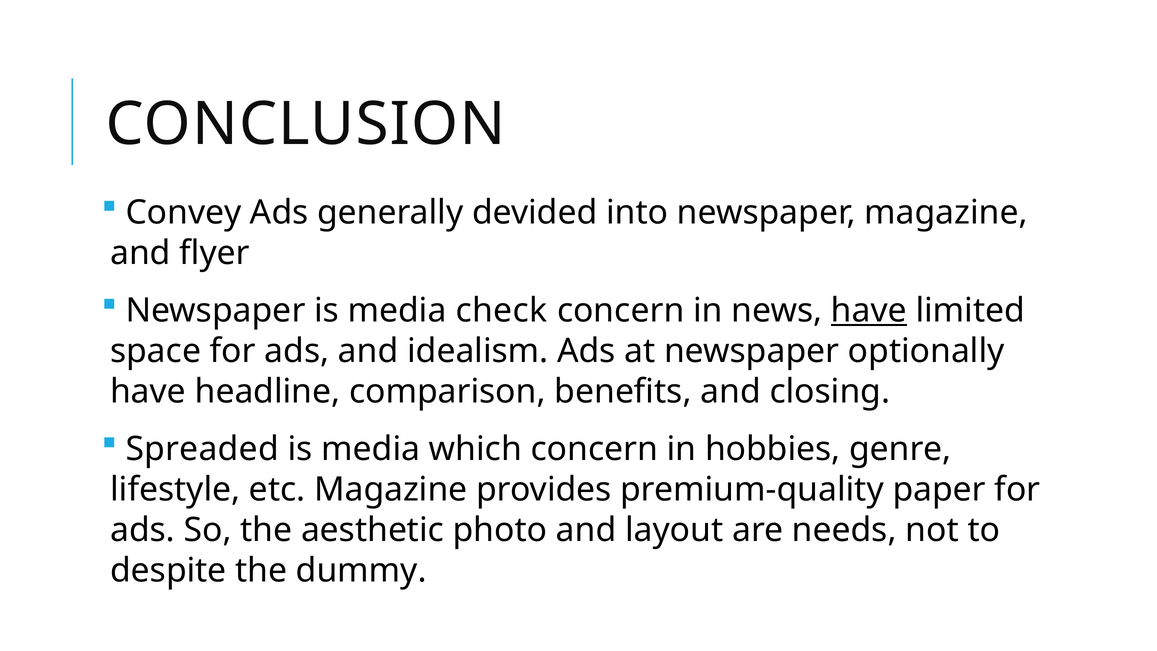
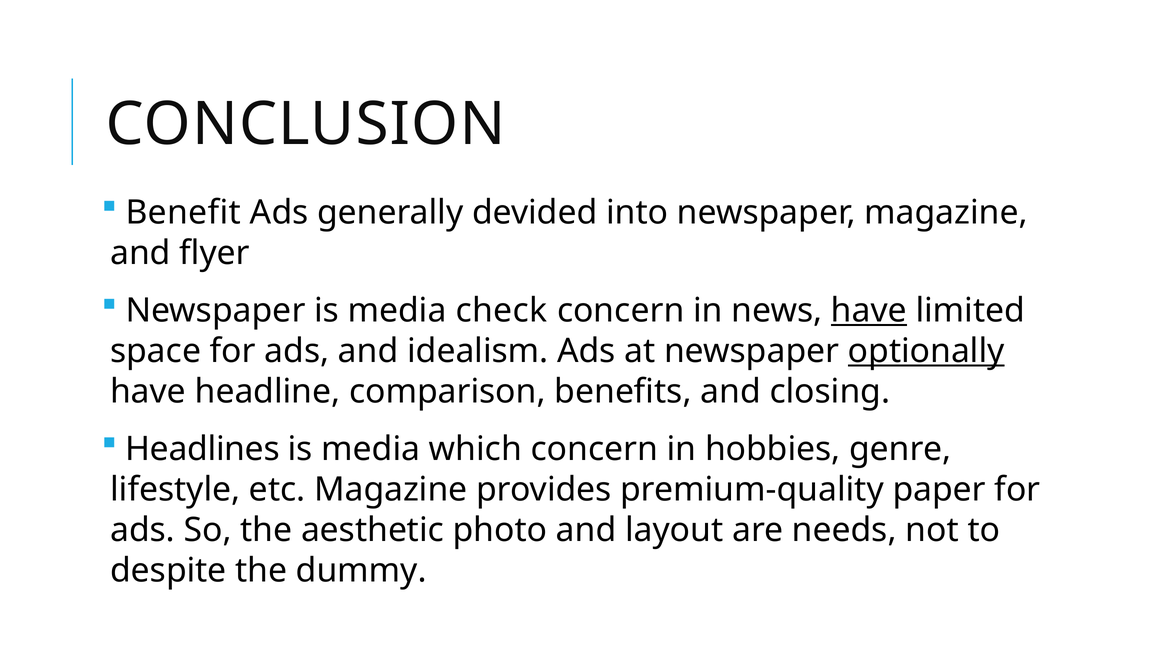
Convey: Convey -> Benefit
optionally underline: none -> present
Spreaded: Spreaded -> Headlines
